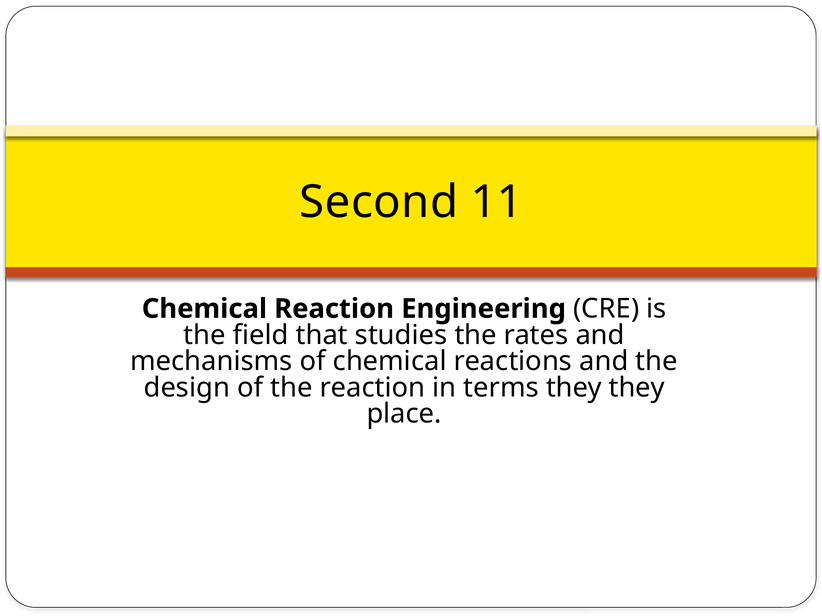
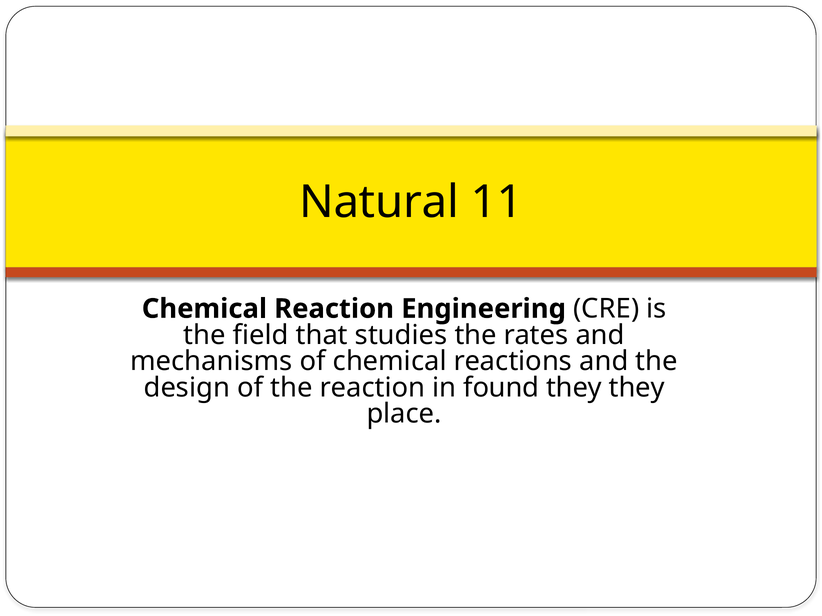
Second: Second -> Natural
terms: terms -> found
